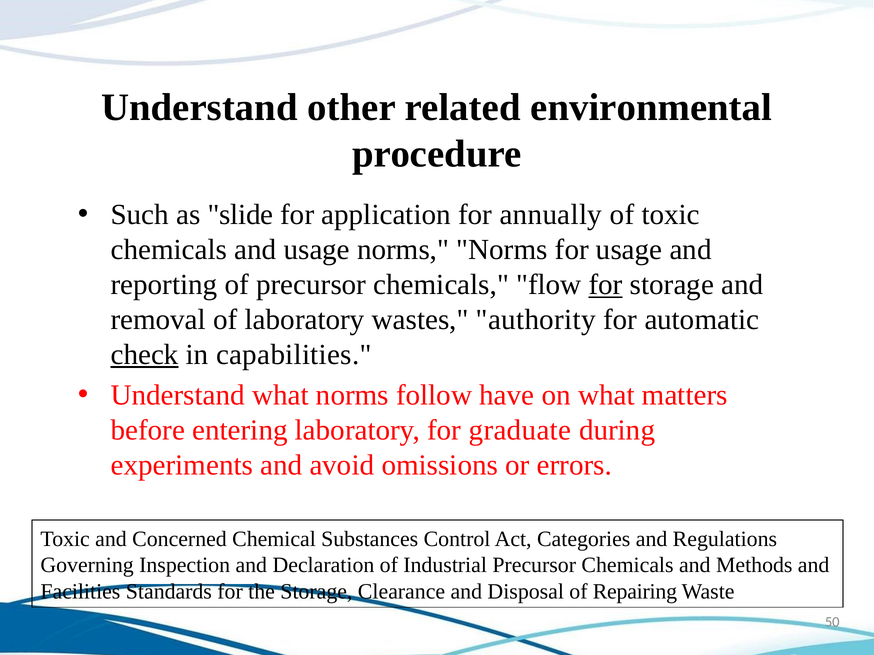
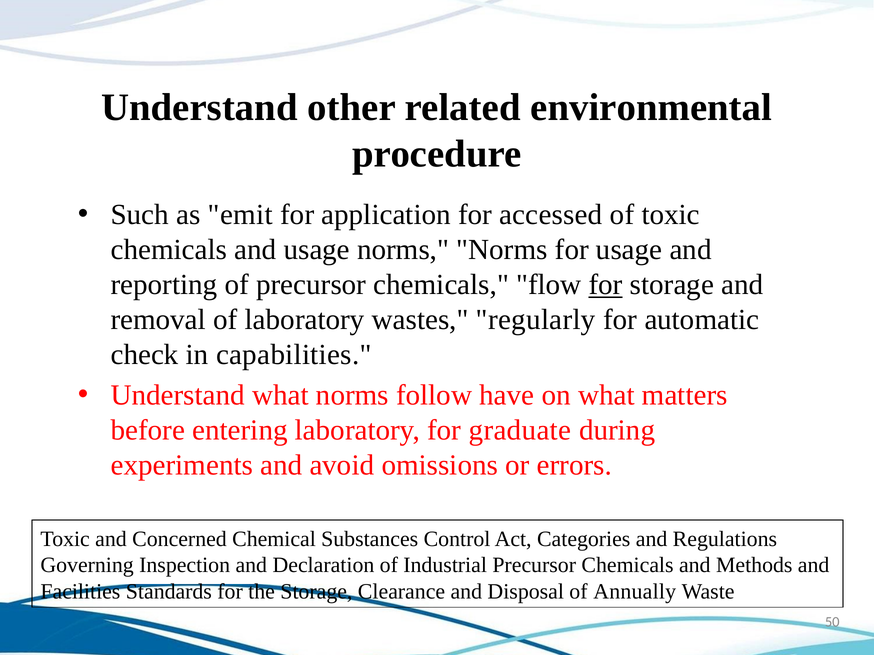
slide: slide -> emit
annually: annually -> accessed
authority: authority -> regularly
check underline: present -> none
Repairing: Repairing -> Annually
